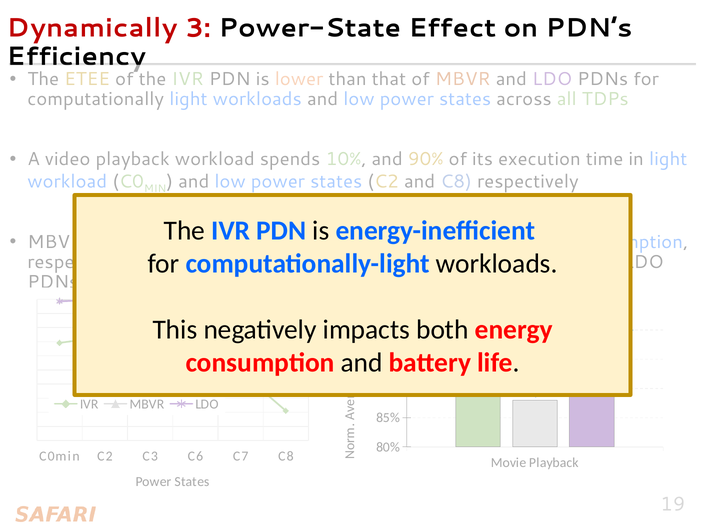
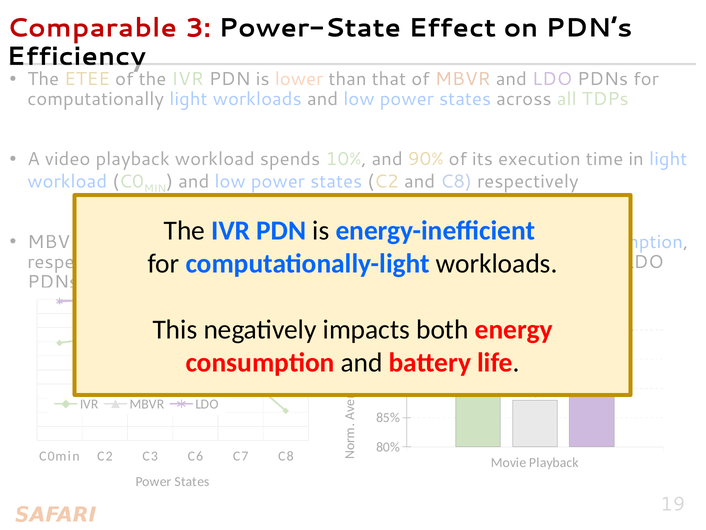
Dynamically: Dynamically -> Comparable
